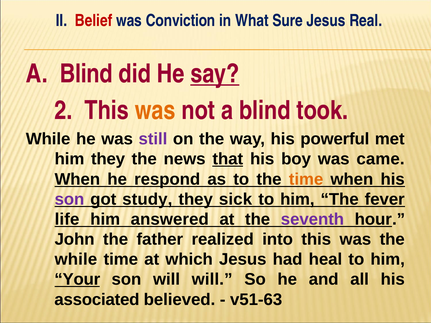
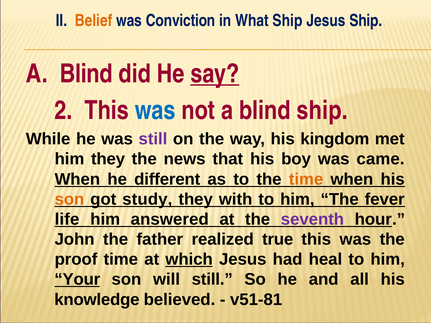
Belief colour: red -> orange
What Sure: Sure -> Ship
Jesus Real: Real -> Ship
was at (155, 111) colour: orange -> blue
blind took: took -> ship
powerful: powerful -> kingdom
that underline: present -> none
respond: respond -> different
son at (69, 199) colour: purple -> orange
sick: sick -> with
into: into -> true
while at (76, 260): while -> proof
which underline: none -> present
will will: will -> still
associated: associated -> knowledge
v51-63: v51-63 -> v51-81
